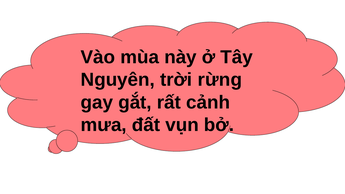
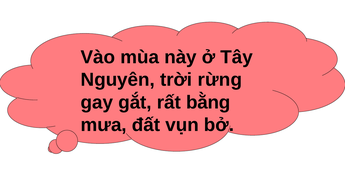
cảnh: cảnh -> bằng
